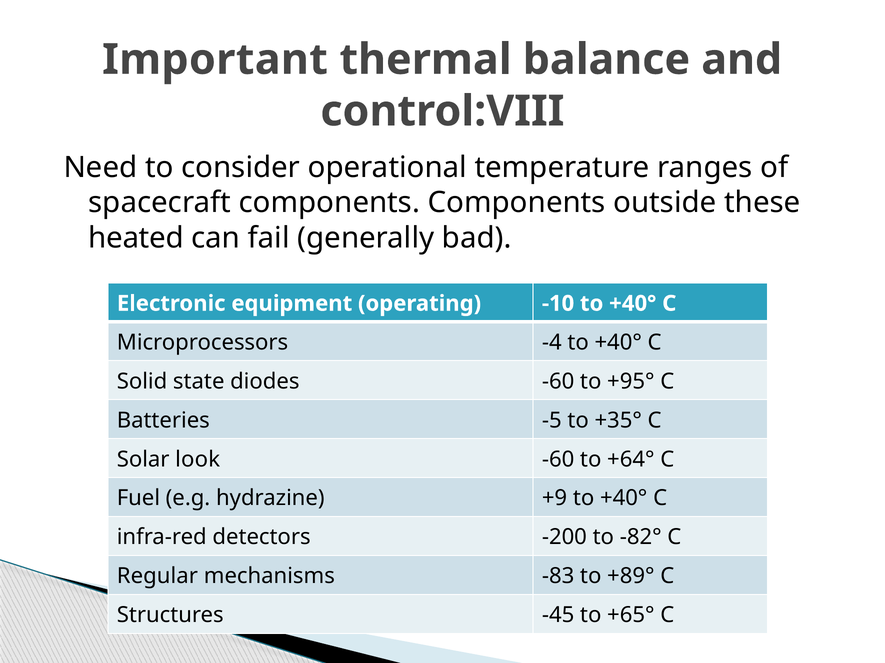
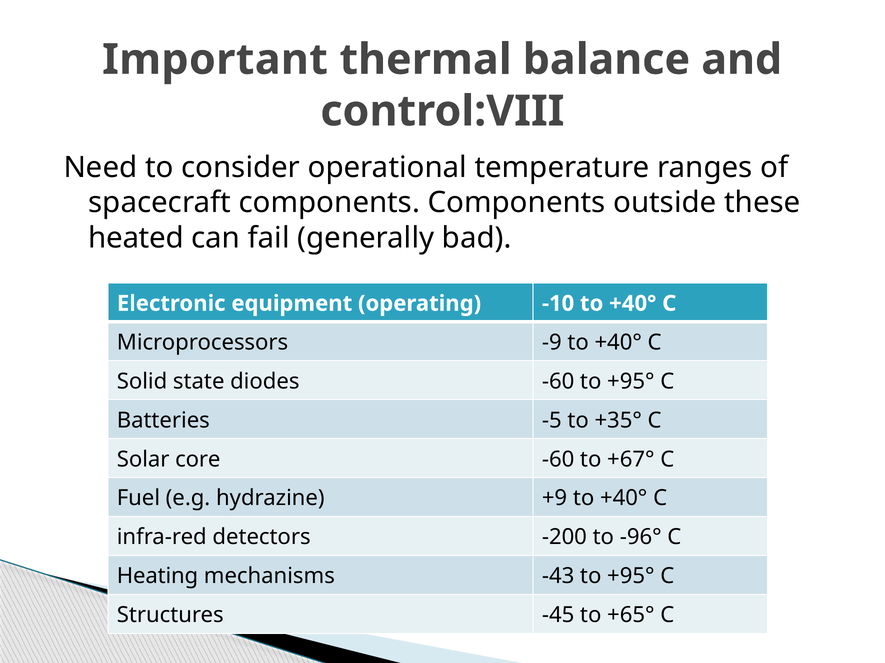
-4: -4 -> -9
look: look -> core
+64°: +64° -> +67°
-82°: -82° -> -96°
Regular: Regular -> Heating
-83: -83 -> -43
+89° at (631, 577): +89° -> +95°
